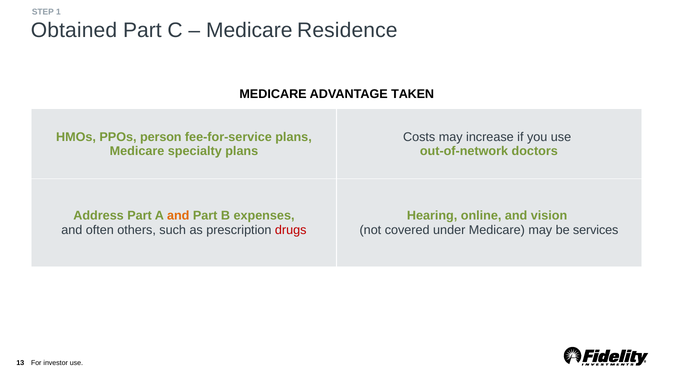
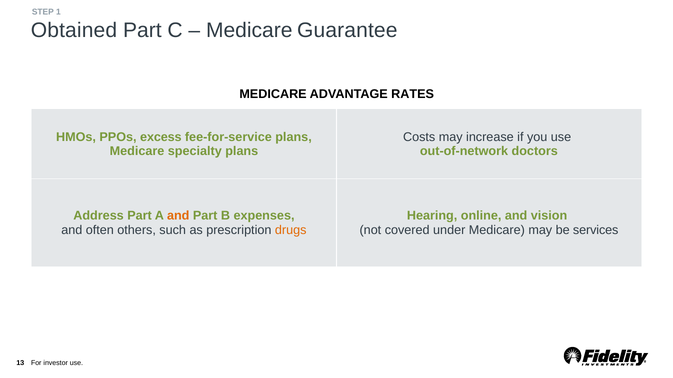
Residence: Residence -> Guarantee
TAKEN: TAKEN -> RATES
person: person -> excess
drugs colour: red -> orange
